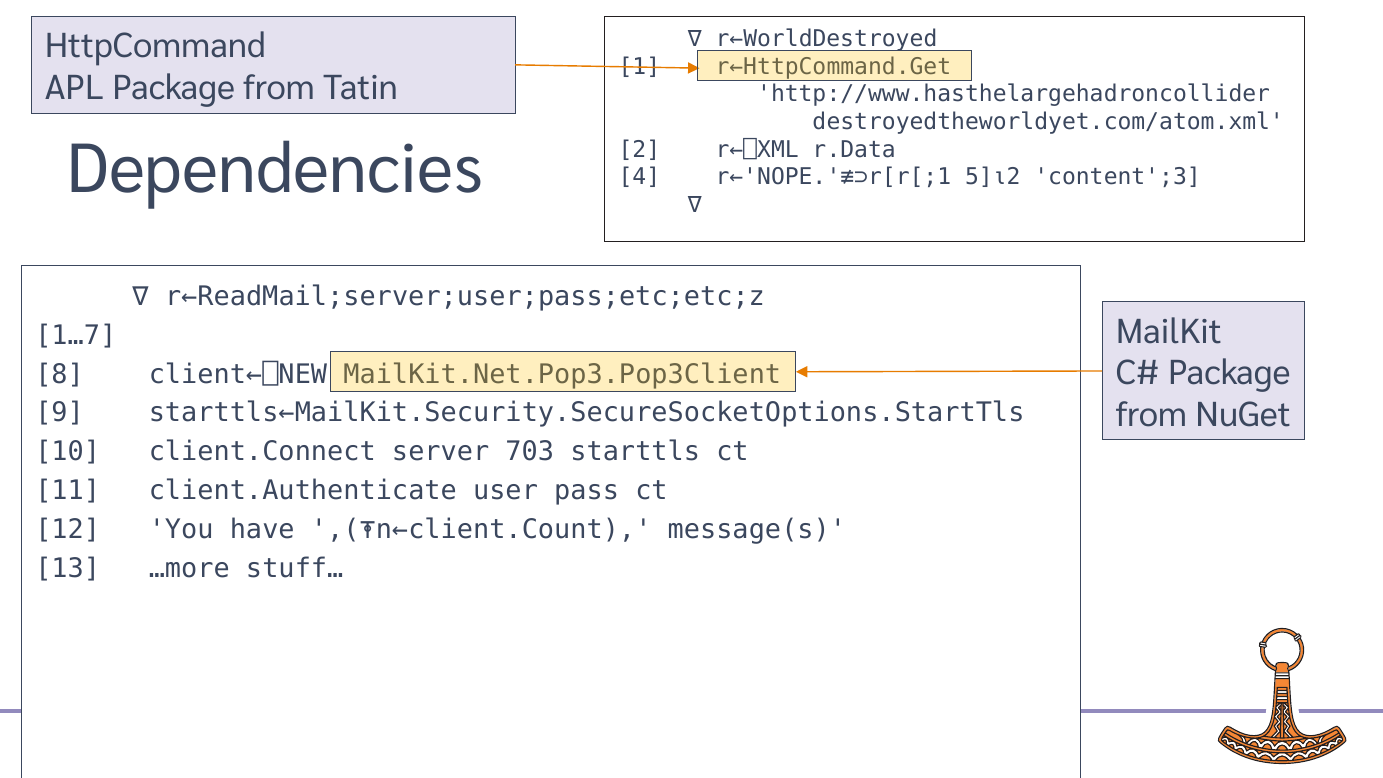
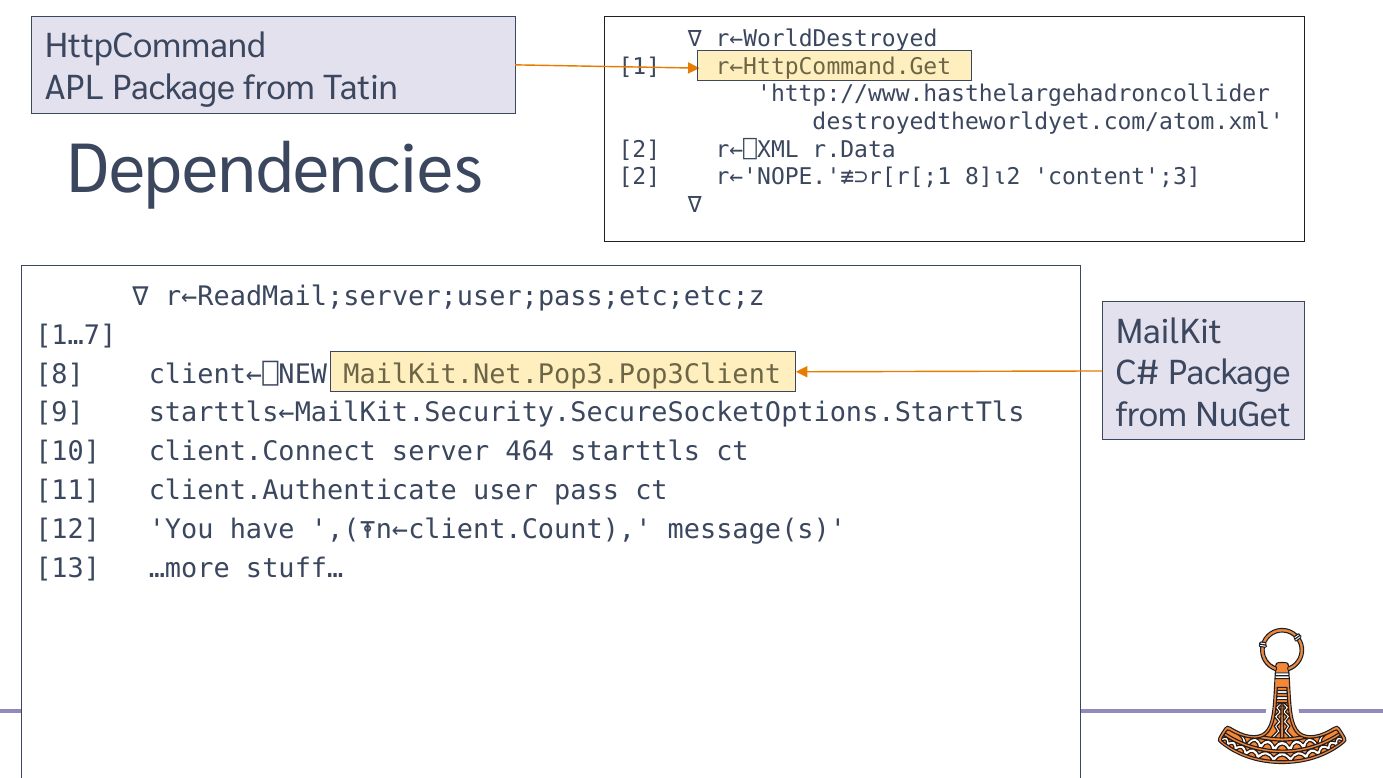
4 at (639, 177): 4 -> 2
5]⍳2: 5]⍳2 -> 8]⍳2
703: 703 -> 464
